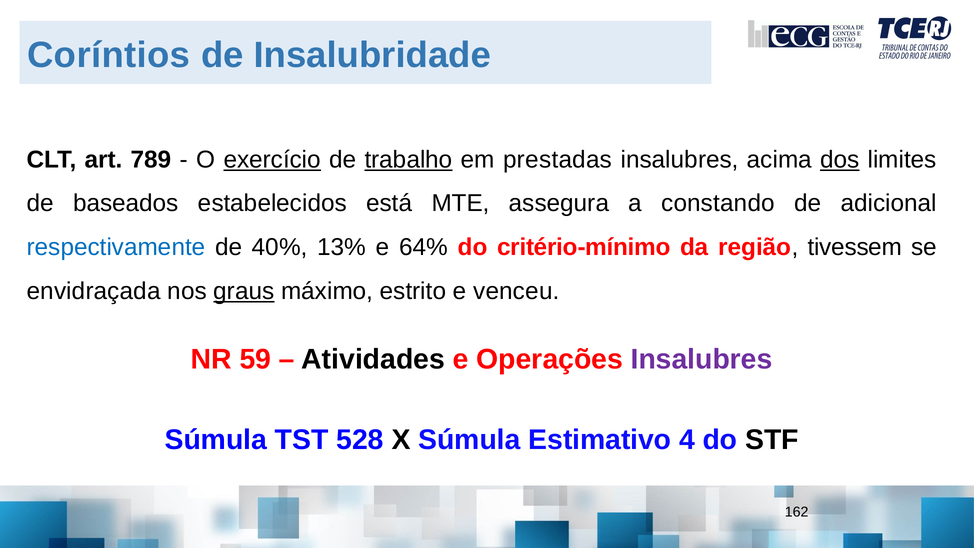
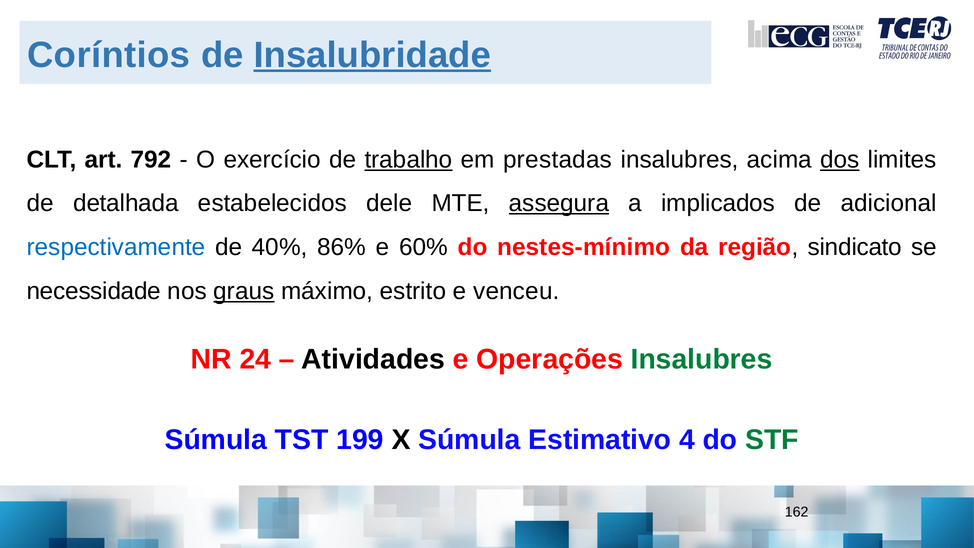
Insalubridade underline: none -> present
789: 789 -> 792
exercício underline: present -> none
baseados: baseados -> detalhada
está: está -> dele
assegura underline: none -> present
constando: constando -> implicados
13%: 13% -> 86%
64%: 64% -> 60%
critério-mínimo: critério-mínimo -> nestes-mínimo
tivessem: tivessem -> sindicato
envidraçada: envidraçada -> necessidade
59: 59 -> 24
Insalubres at (702, 359) colour: purple -> green
528: 528 -> 199
STF colour: black -> green
